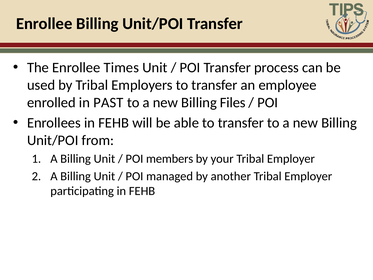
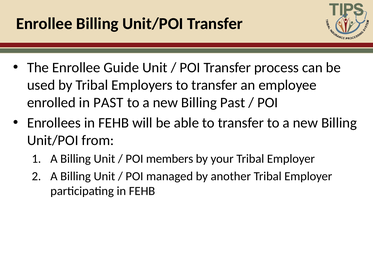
Times: Times -> Guide
Billing Files: Files -> Past
